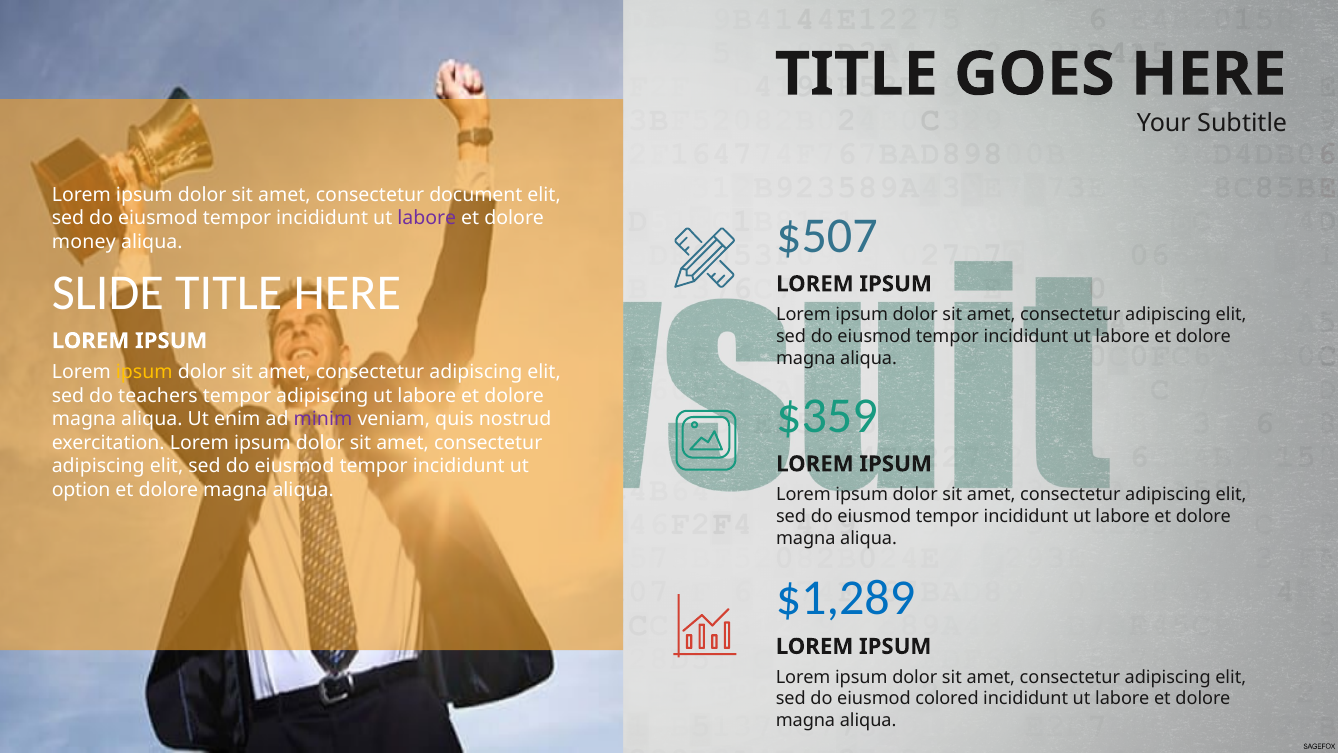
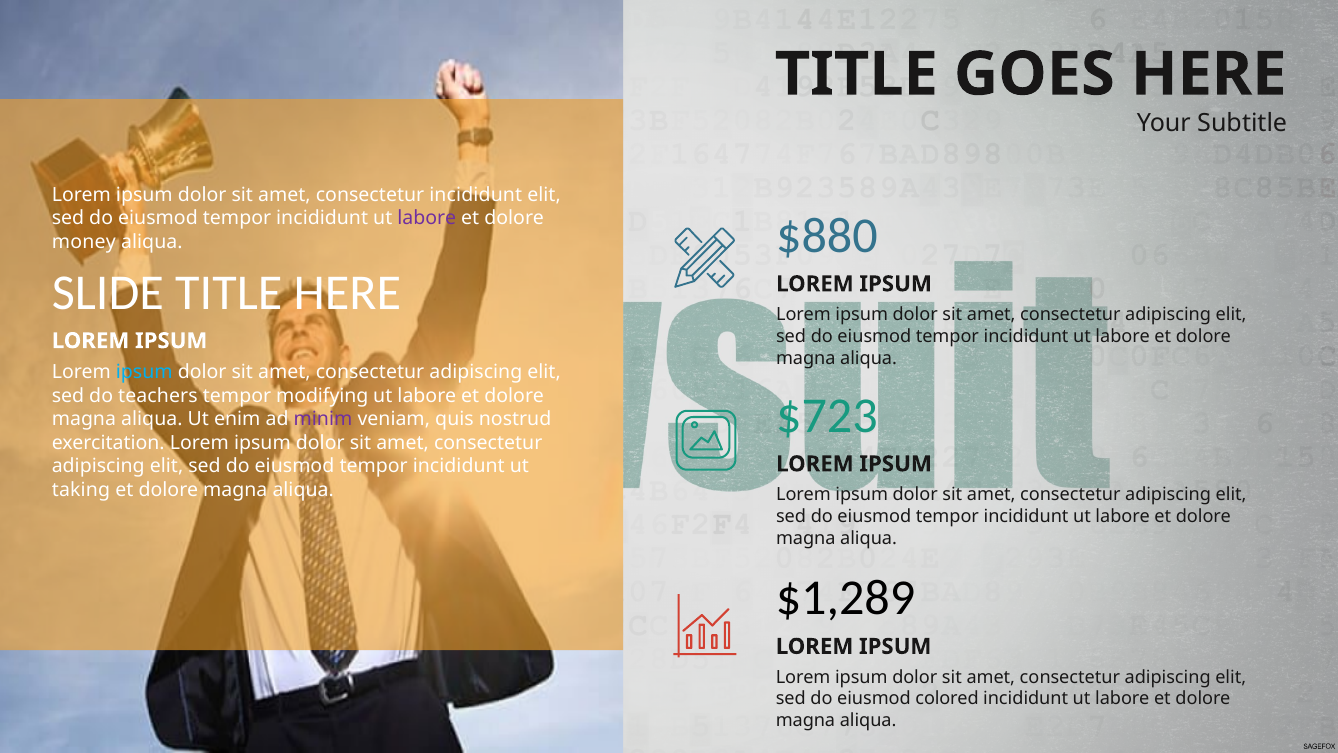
consectetur document: document -> incididunt
$507: $507 -> $880
ipsum at (144, 372) colour: yellow -> light blue
tempor adipiscing: adipiscing -> modifying
$359: $359 -> $723
option: option -> taking
$1,289 colour: blue -> black
